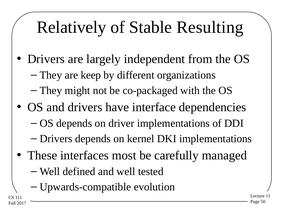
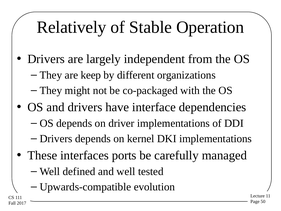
Resulting: Resulting -> Operation
most: most -> ports
